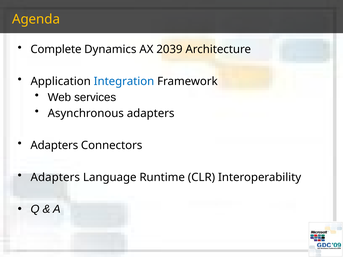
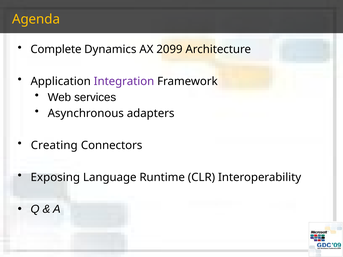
2039: 2039 -> 2099
Integration colour: blue -> purple
Adapters at (54, 145): Adapters -> Creating
Adapters at (55, 177): Adapters -> Exposing
